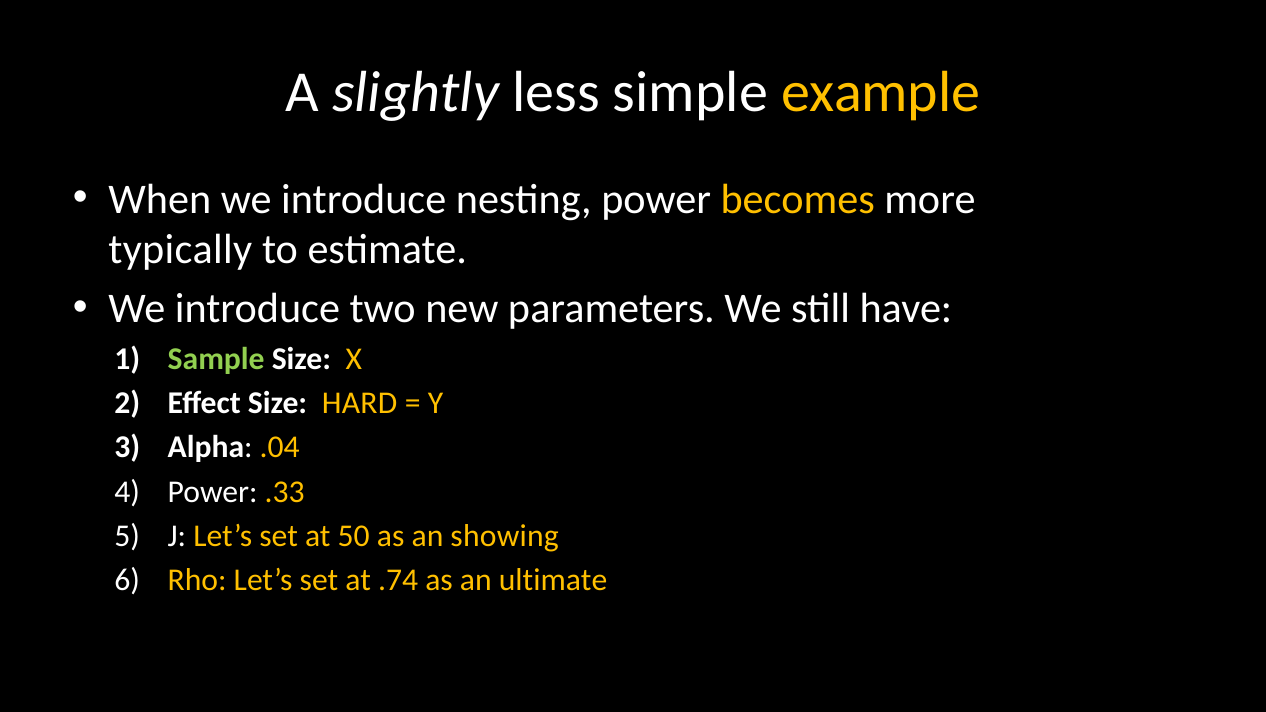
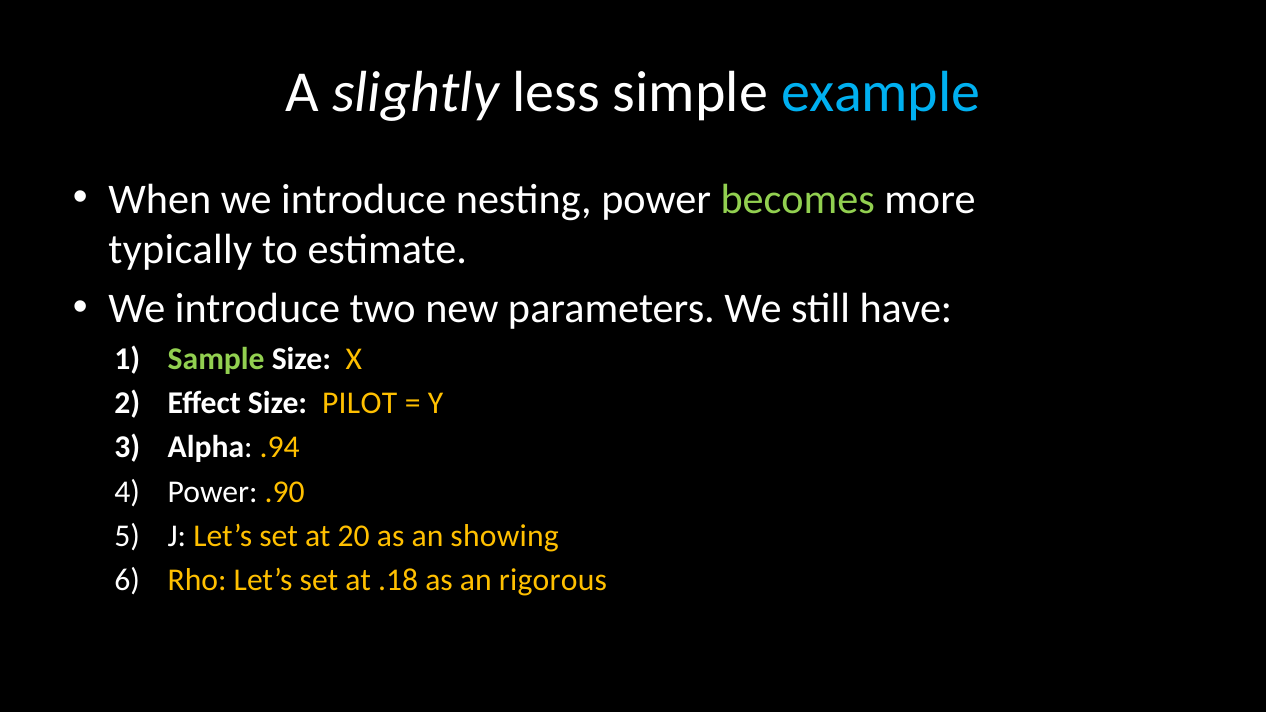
example colour: yellow -> light blue
becomes colour: yellow -> light green
HARD: HARD -> PILOT
.04: .04 -> .94
.33: .33 -> .90
50: 50 -> 20
.74: .74 -> .18
ultimate: ultimate -> rigorous
